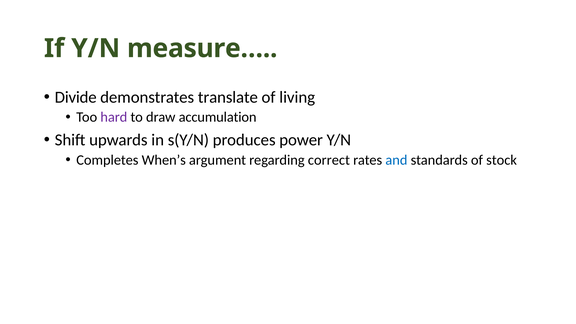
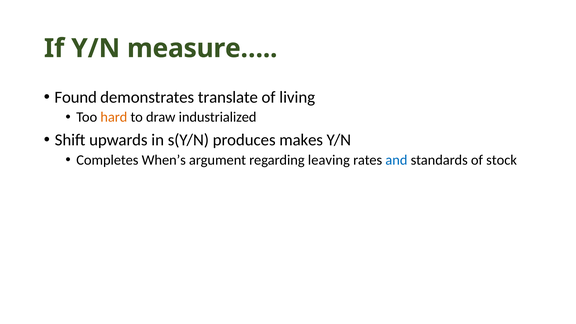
Divide: Divide -> Found
hard colour: purple -> orange
accumulation: accumulation -> industrialized
power: power -> makes
correct: correct -> leaving
